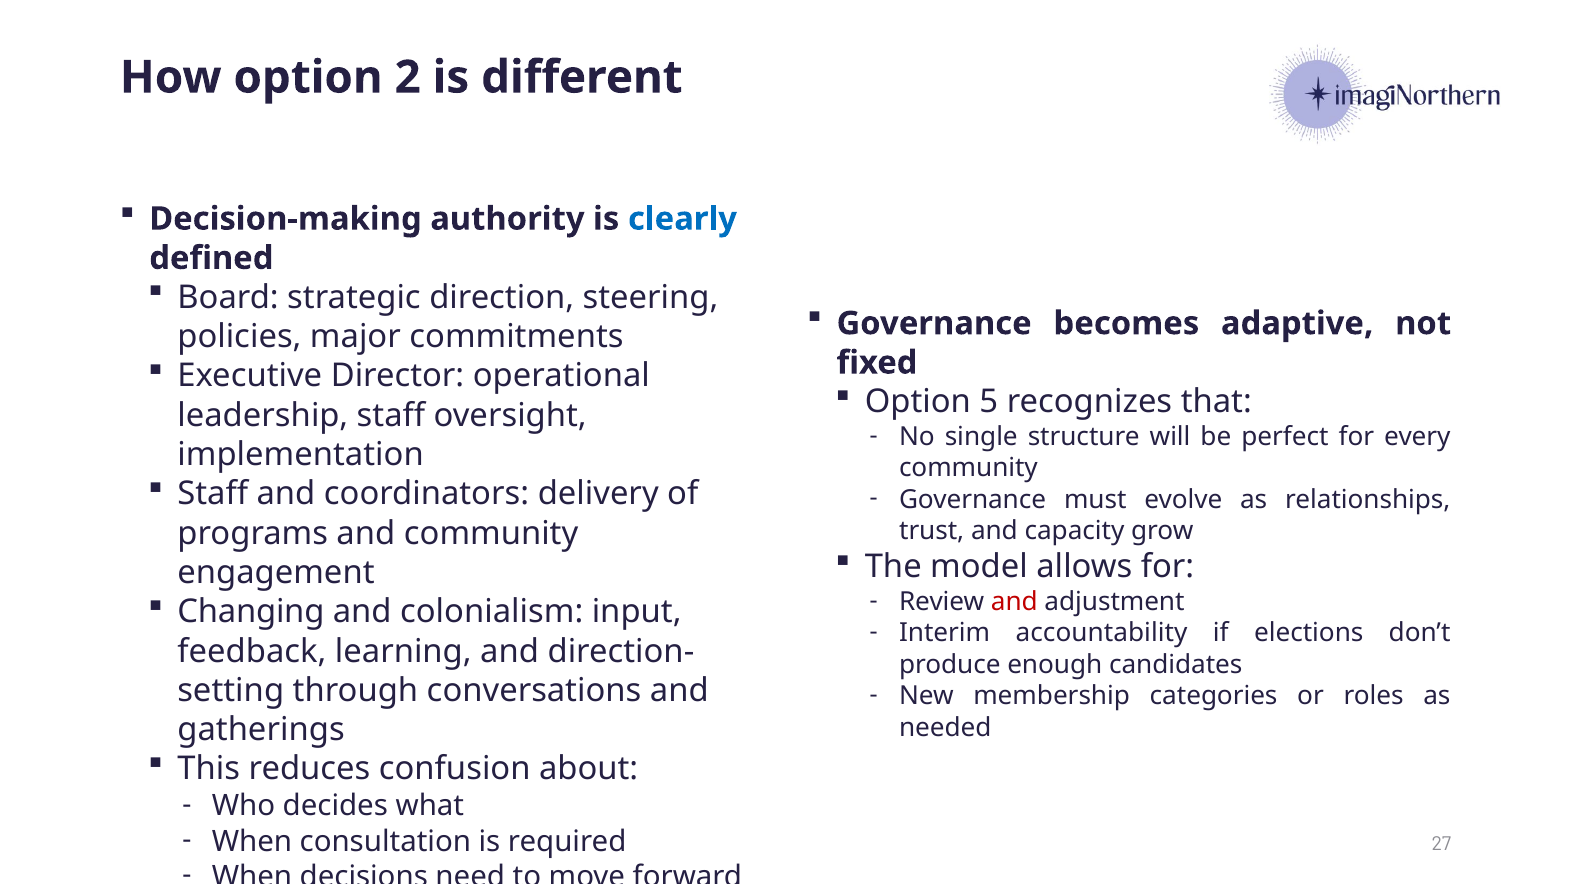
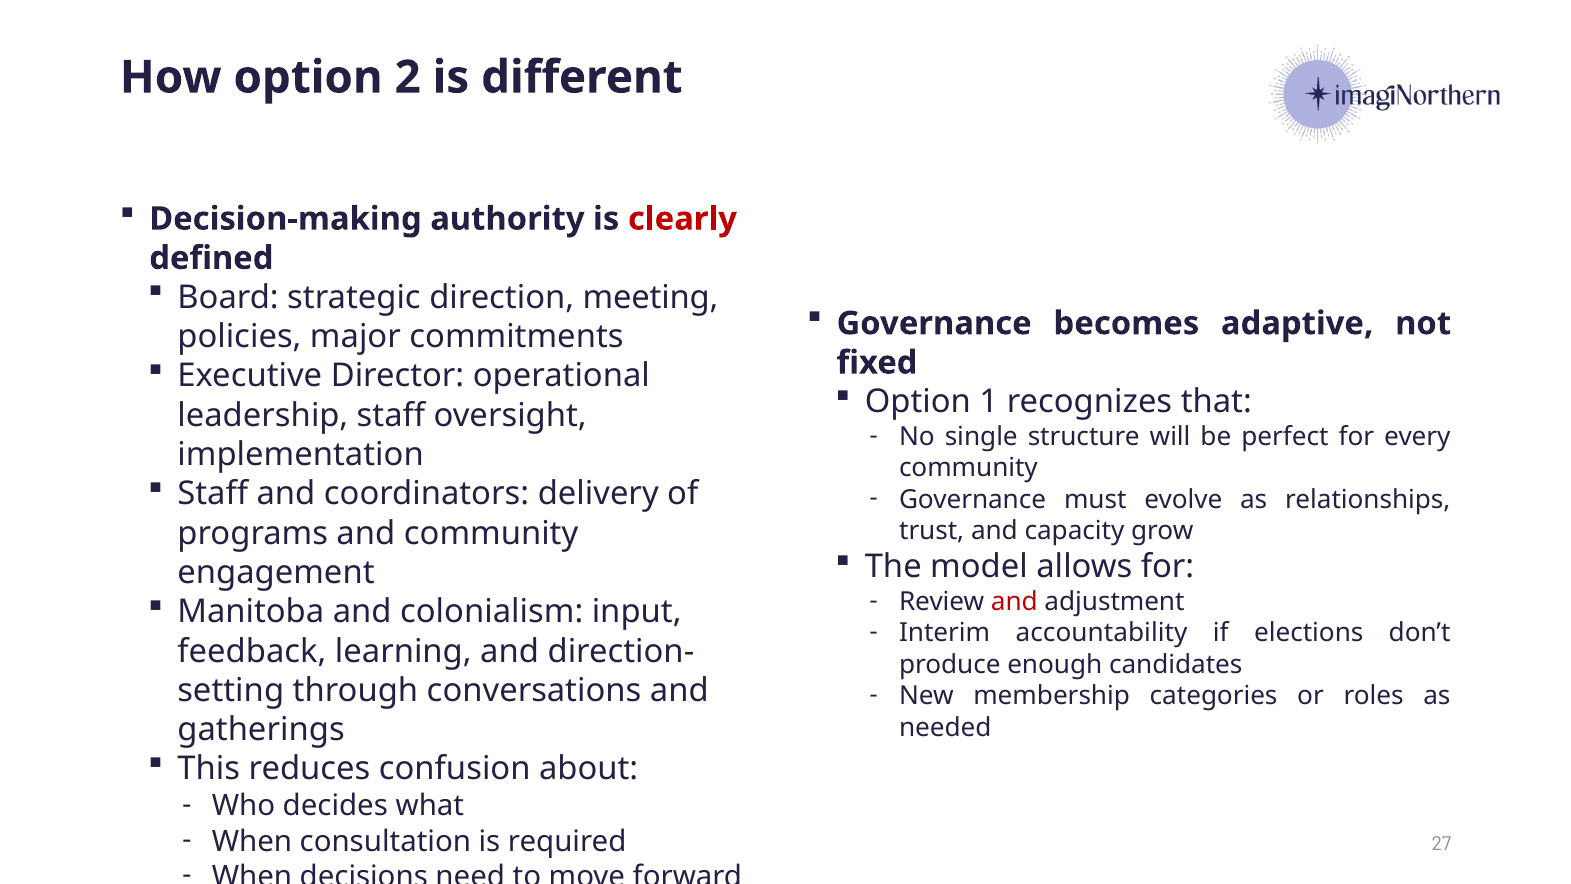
clearly colour: blue -> red
steering: steering -> meeting
5: 5 -> 1
Changing: Changing -> Manitoba
